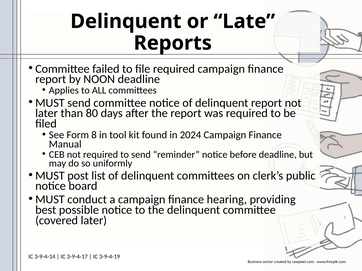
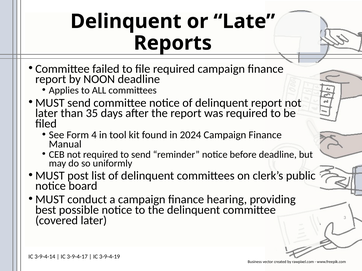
80: 80 -> 35
8: 8 -> 4
